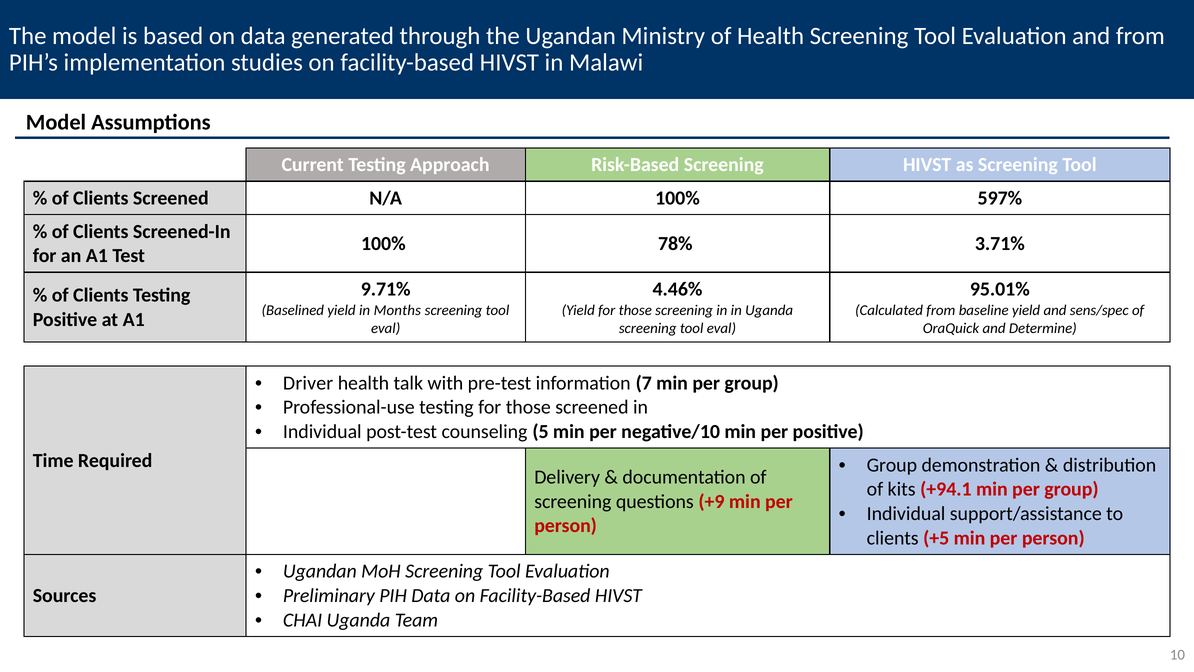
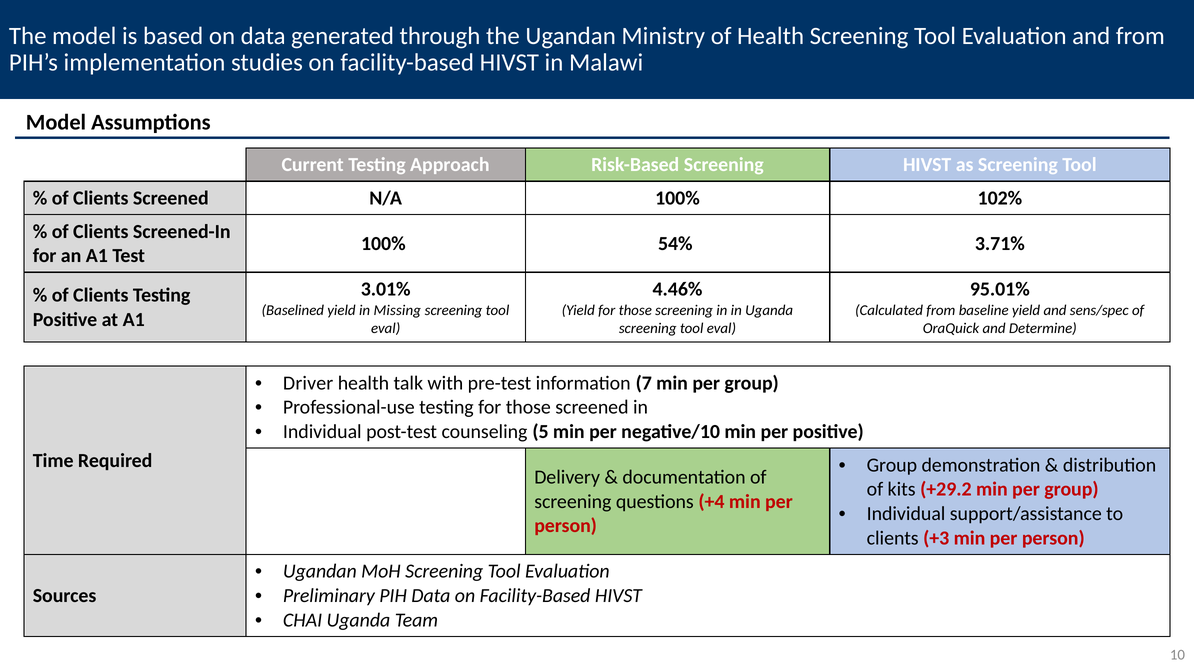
597%: 597% -> 102%
78%: 78% -> 54%
9.71%: 9.71% -> 3.01%
Months: Months -> Missing
+94.1: +94.1 -> +29.2
+9: +9 -> +4
+5: +5 -> +3
